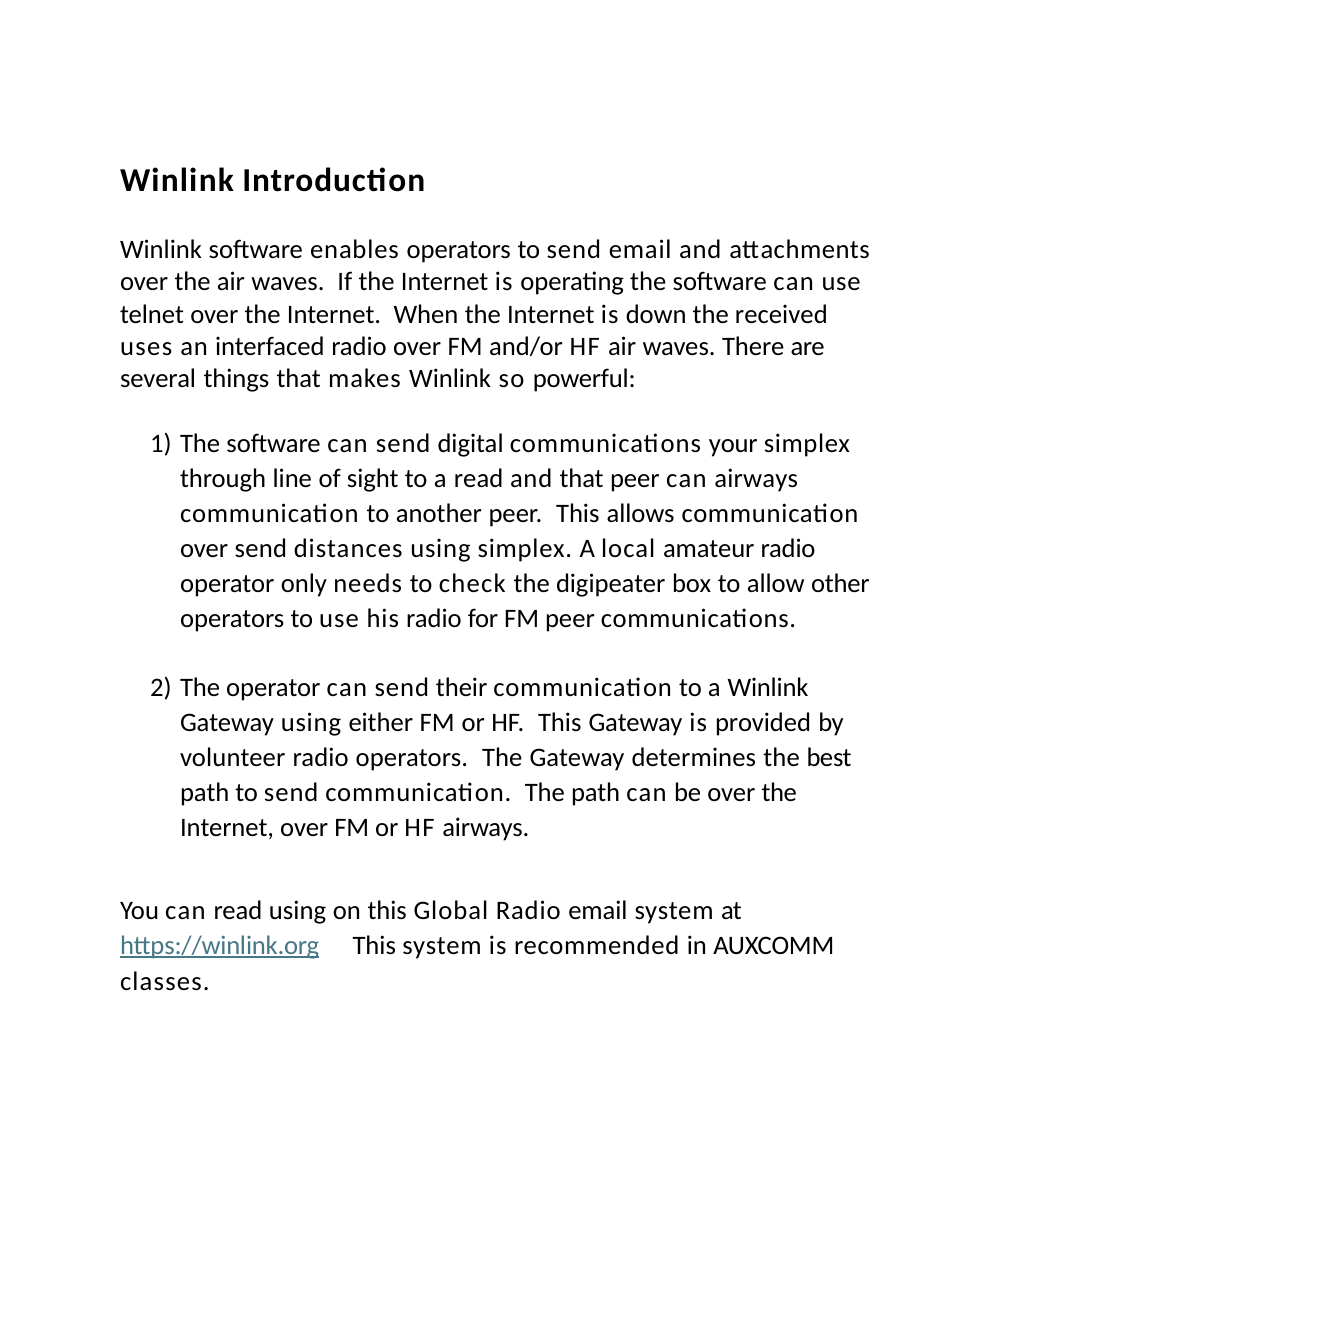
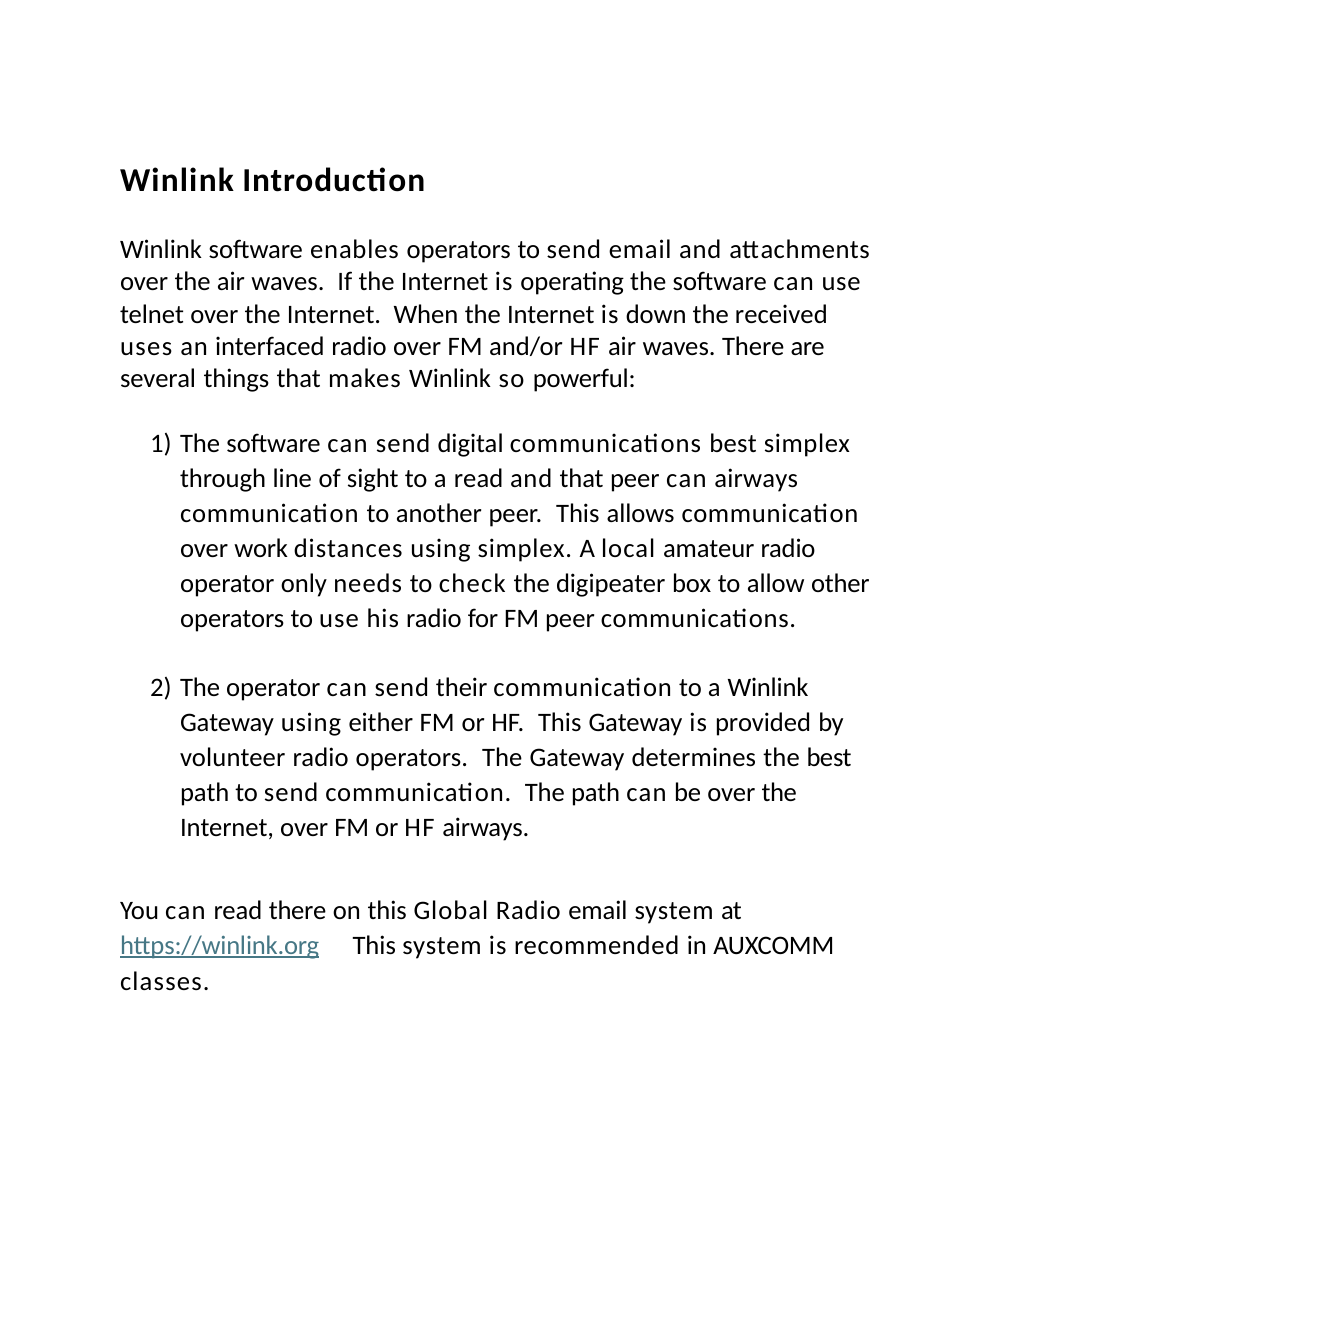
communications your: your -> best
over send: send -> work
read using: using -> there
